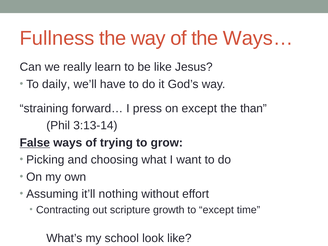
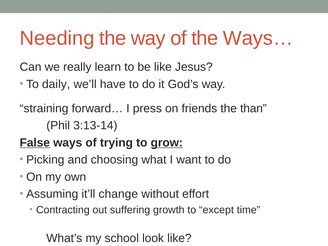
Fullness: Fullness -> Needing
on except: except -> friends
grow underline: none -> present
nothing: nothing -> change
scripture: scripture -> suffering
